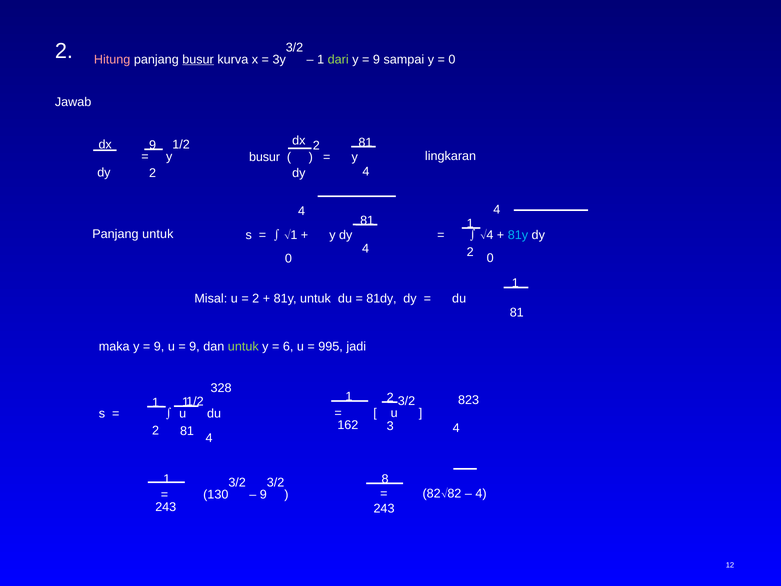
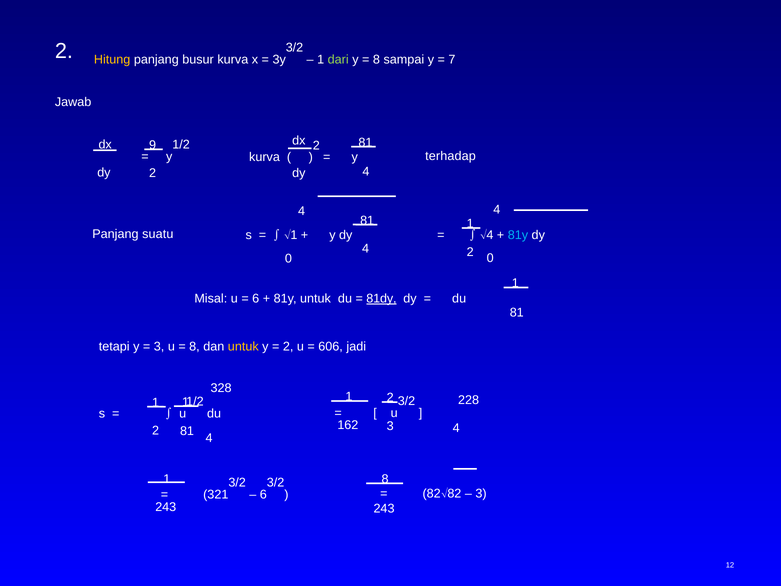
Hitung colour: pink -> yellow
busur at (198, 59) underline: present -> none
9 at (376, 59): 9 -> 8
0 at (452, 59): 0 -> 7
busur at (265, 157): busur -> kurva
lingkaran: lingkaran -> terhadap
Panjang untuk: untuk -> suatu
2 at (256, 298): 2 -> 6
81dy underline: none -> present
maka: maka -> tetapi
9 at (159, 346): 9 -> 3
9 at (194, 346): 9 -> 8
untuk at (243, 346) colour: light green -> yellow
6 at (288, 346): 6 -> 2
995: 995 -> 606
823: 823 -> 228
4 at (481, 493): 4 -> 3
130: 130 -> 321
9 at (263, 494): 9 -> 6
